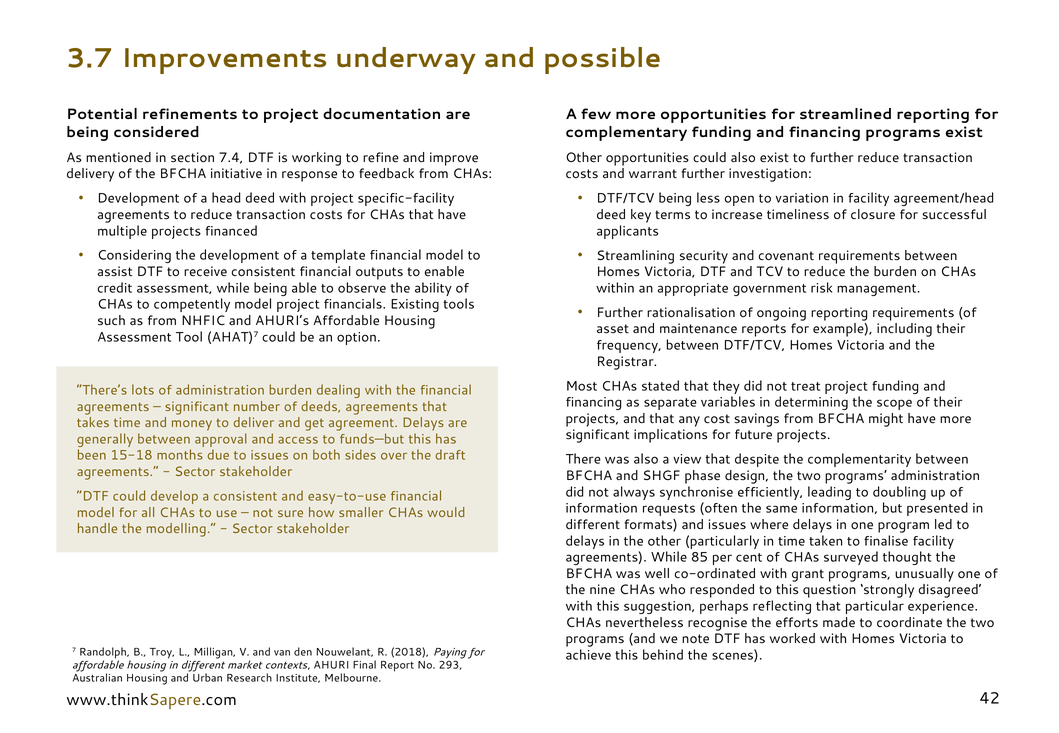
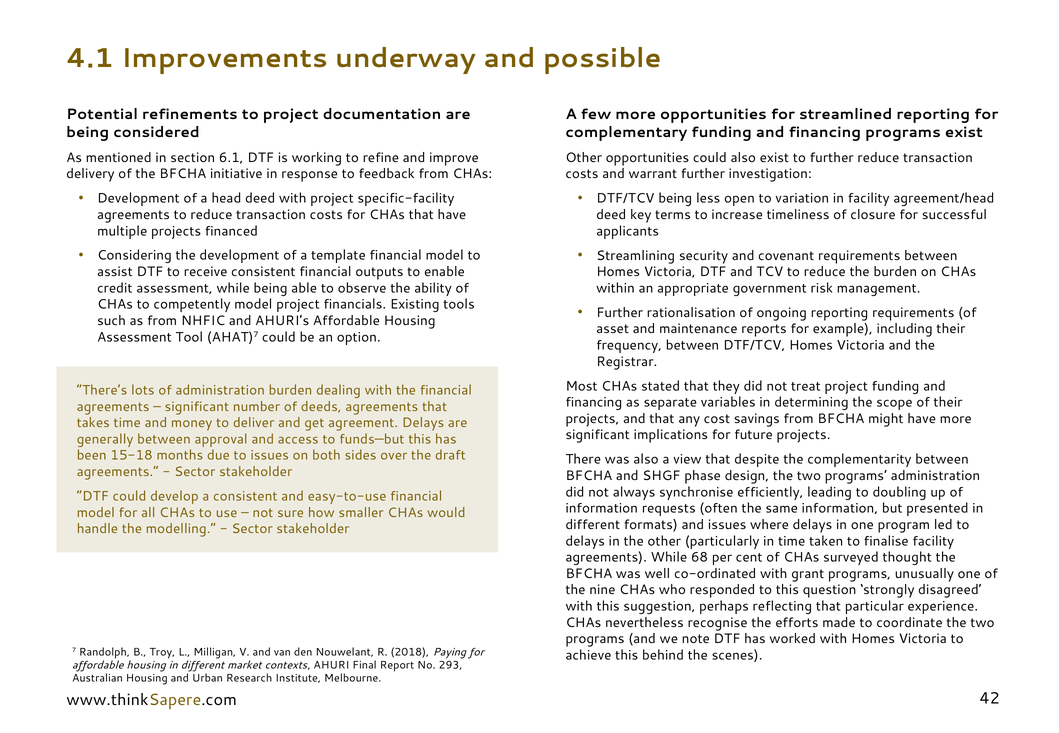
3.7: 3.7 -> 4.1
7.4: 7.4 -> 6.1
85: 85 -> 68
